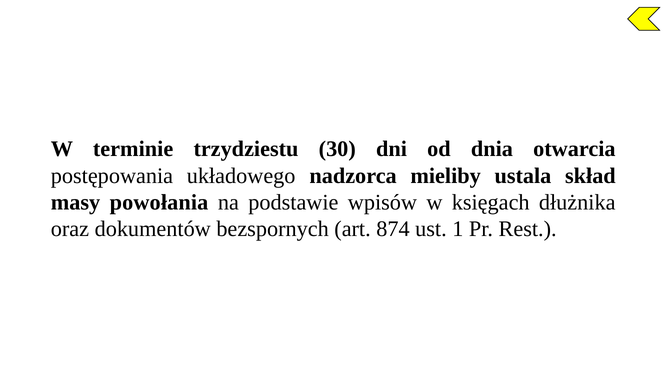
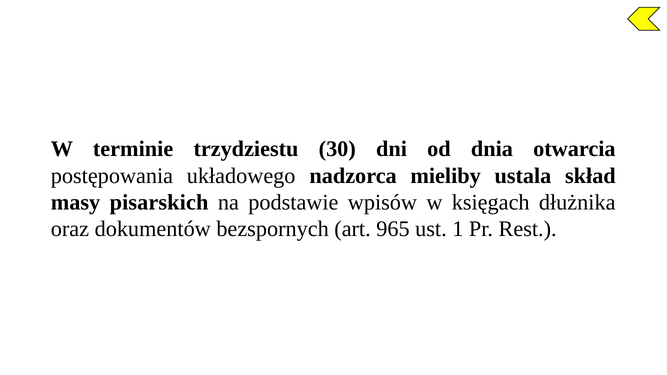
powołania: powołania -> pisarskich
874: 874 -> 965
